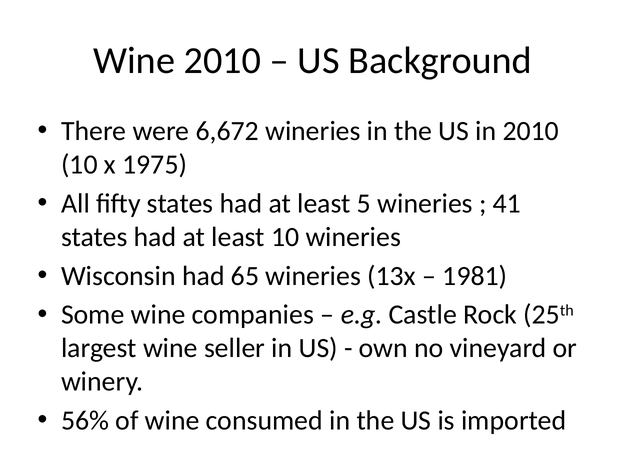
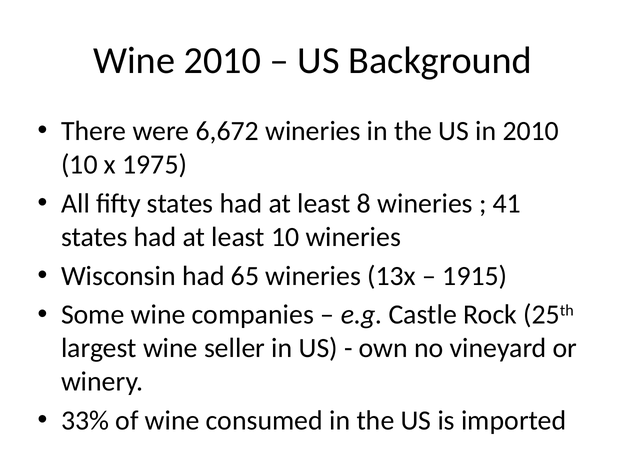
5: 5 -> 8
1981: 1981 -> 1915
56%: 56% -> 33%
